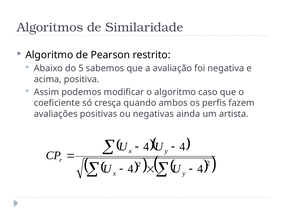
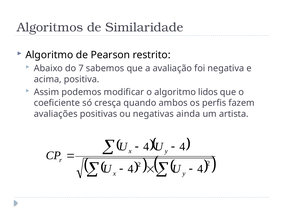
5: 5 -> 7
caso: caso -> lidos
